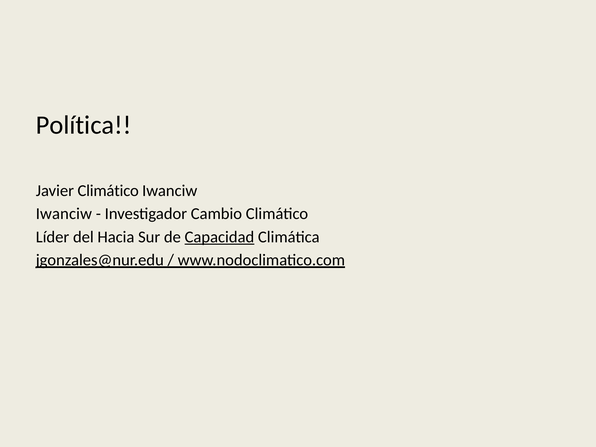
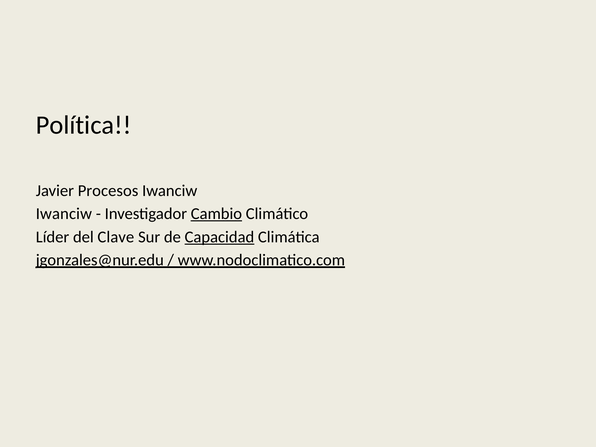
Javier Climático: Climático -> Procesos
Cambio underline: none -> present
Hacia: Hacia -> Clave
